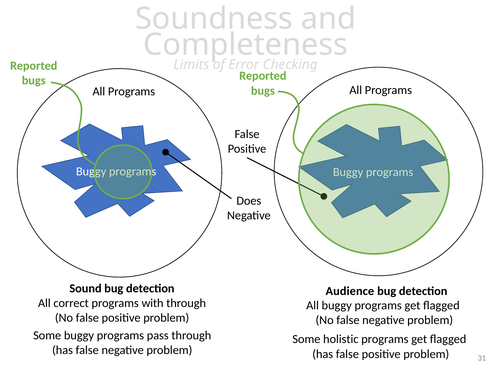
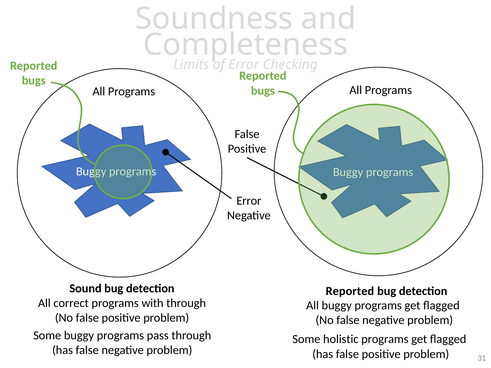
Does at (249, 201): Does -> Error
Audience at (350, 291): Audience -> Reported
